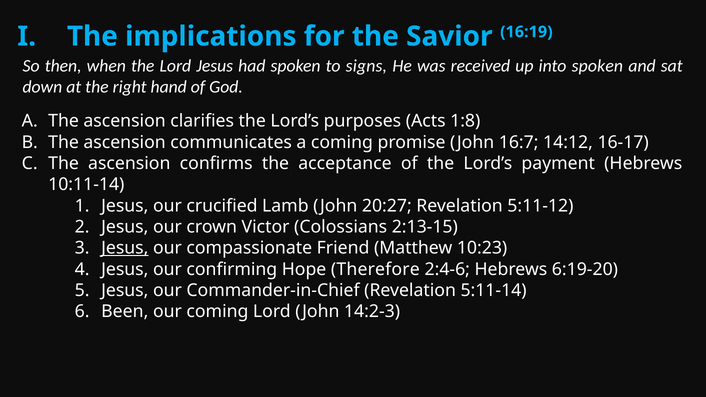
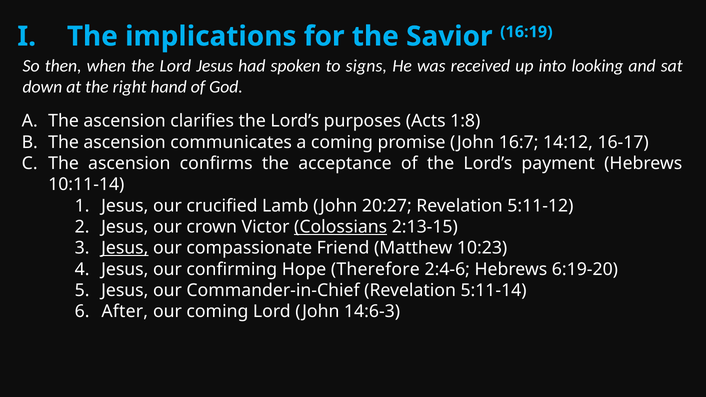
into spoken: spoken -> looking
Colossians underline: none -> present
Been: Been -> After
14:2-3: 14:2-3 -> 14:6-3
